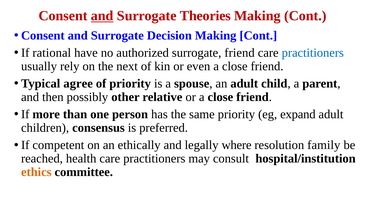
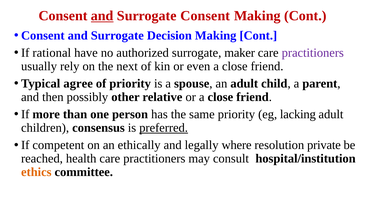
Surrogate Theories: Theories -> Consent
surrogate friend: friend -> maker
practitioners at (313, 53) colour: blue -> purple
expand: expand -> lacking
preferred underline: none -> present
family: family -> private
